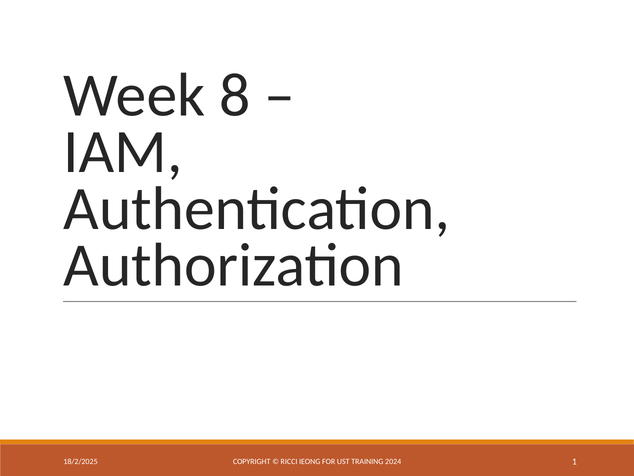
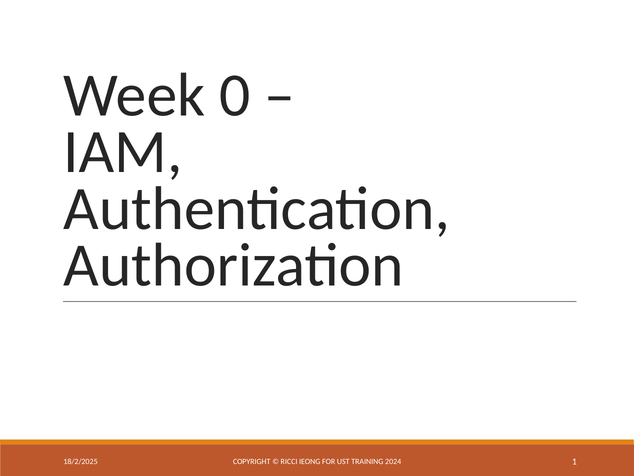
8: 8 -> 0
